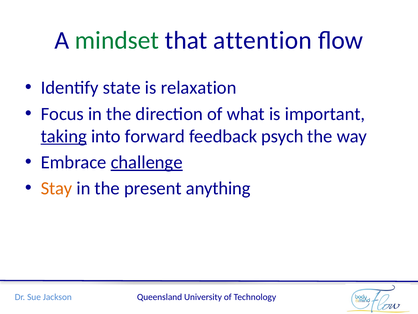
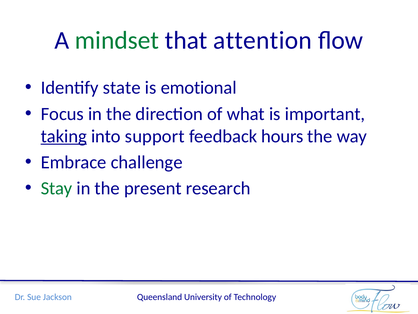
relaxation: relaxation -> emotional
forward: forward -> support
psych: psych -> hours
challenge underline: present -> none
Stay colour: orange -> green
anything: anything -> research
